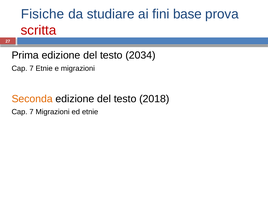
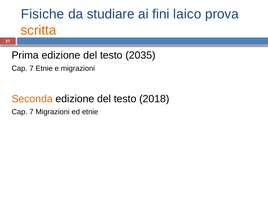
base: base -> laico
scritta colour: red -> orange
2034: 2034 -> 2035
